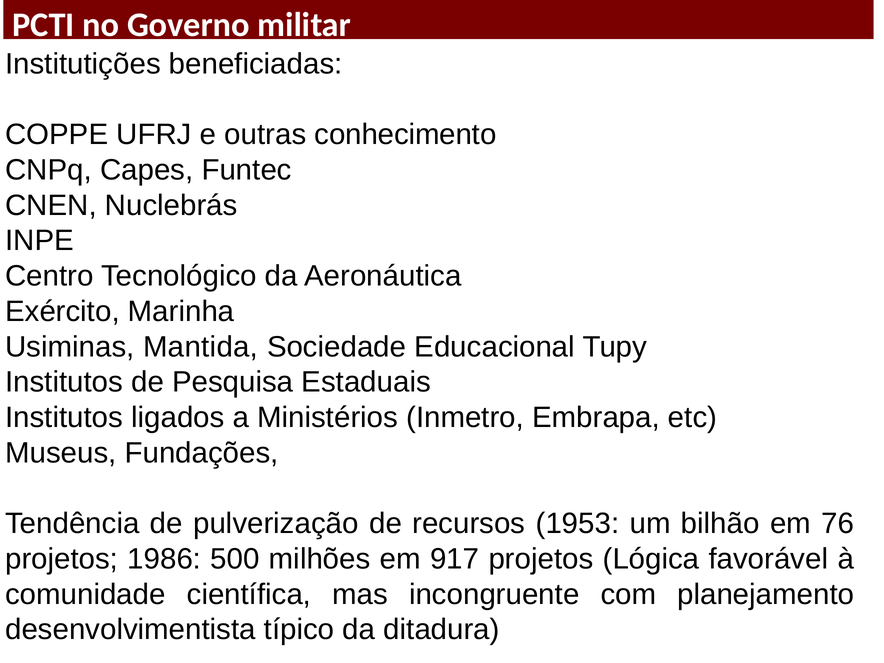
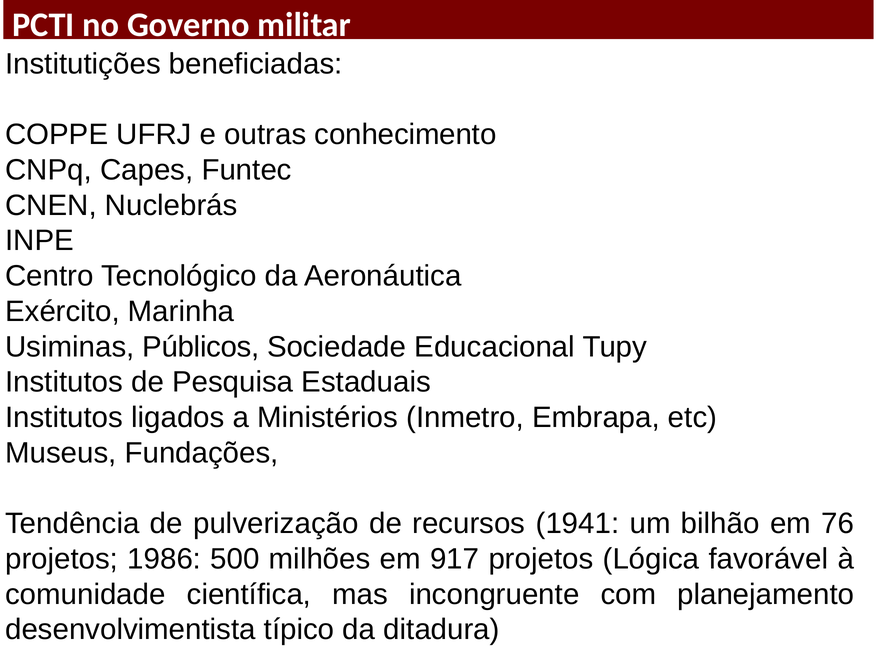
Mantida: Mantida -> Públicos
1953: 1953 -> 1941
